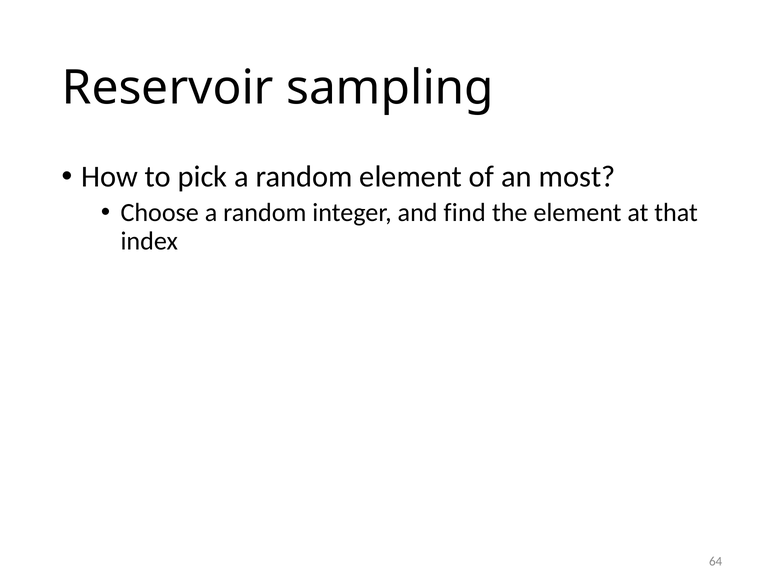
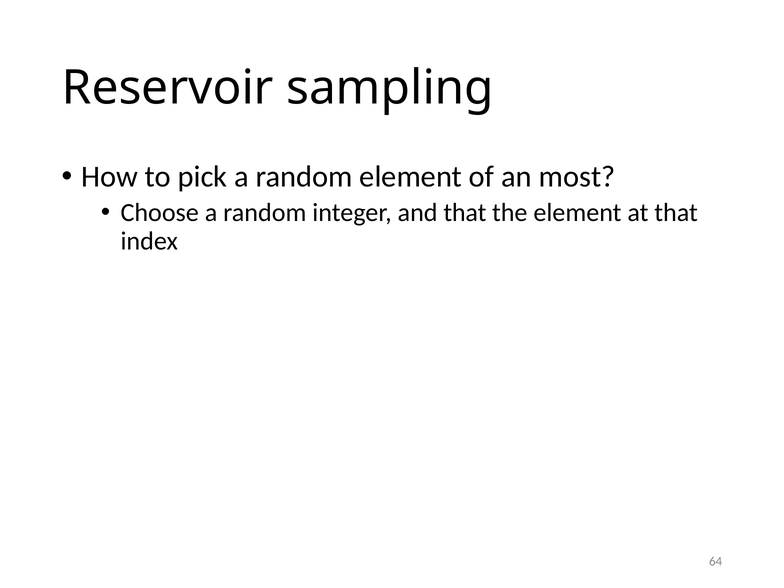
and find: find -> that
